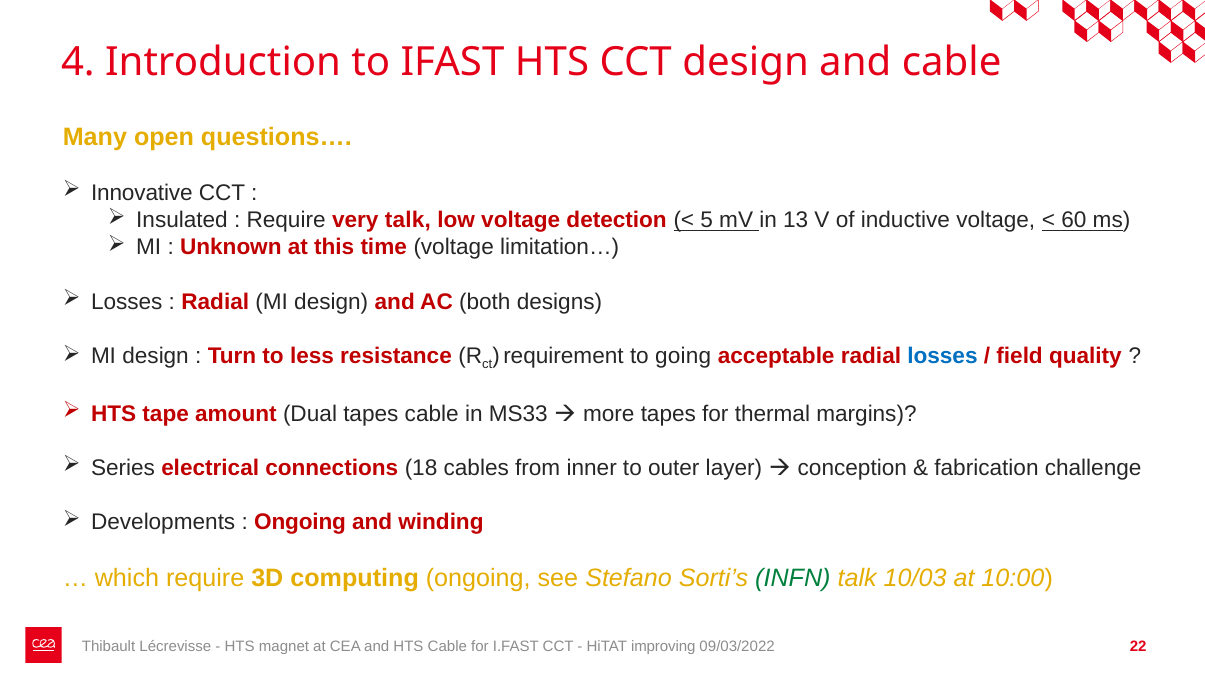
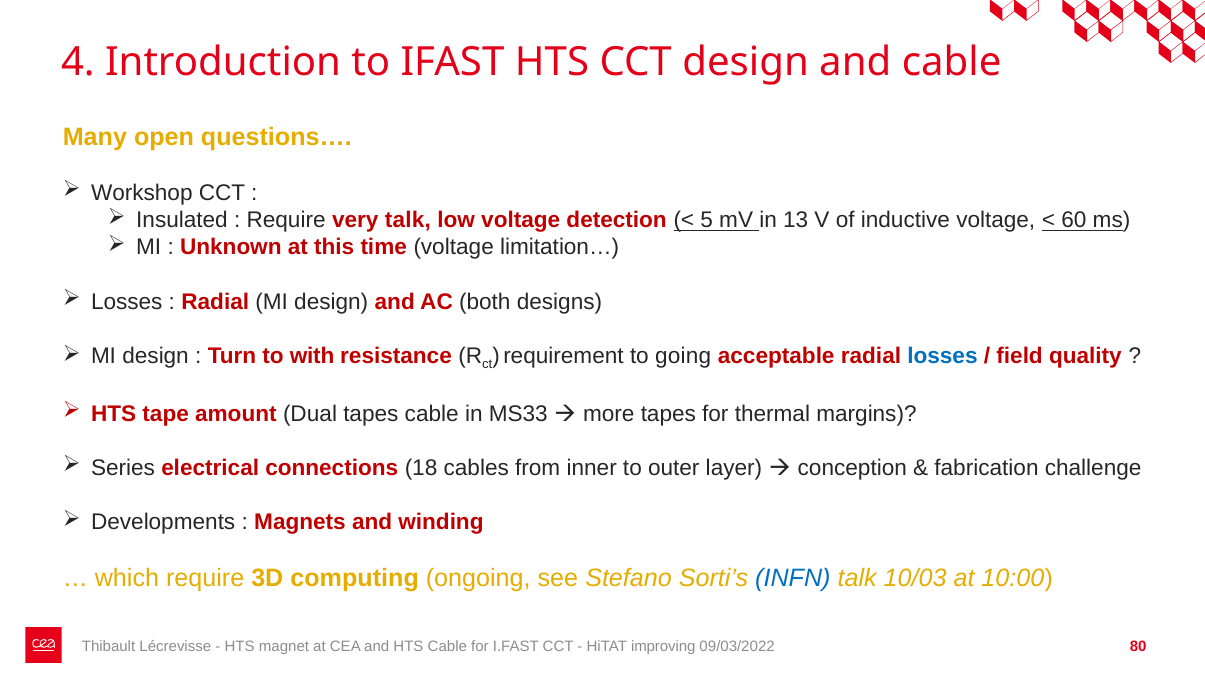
Innovative: Innovative -> Workshop
less: less -> with
Ongoing at (300, 522): Ongoing -> Magnets
INFN colour: green -> blue
22: 22 -> 80
